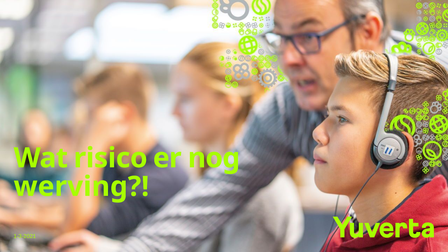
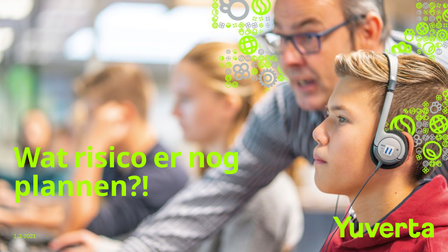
werving: werving -> plannen
